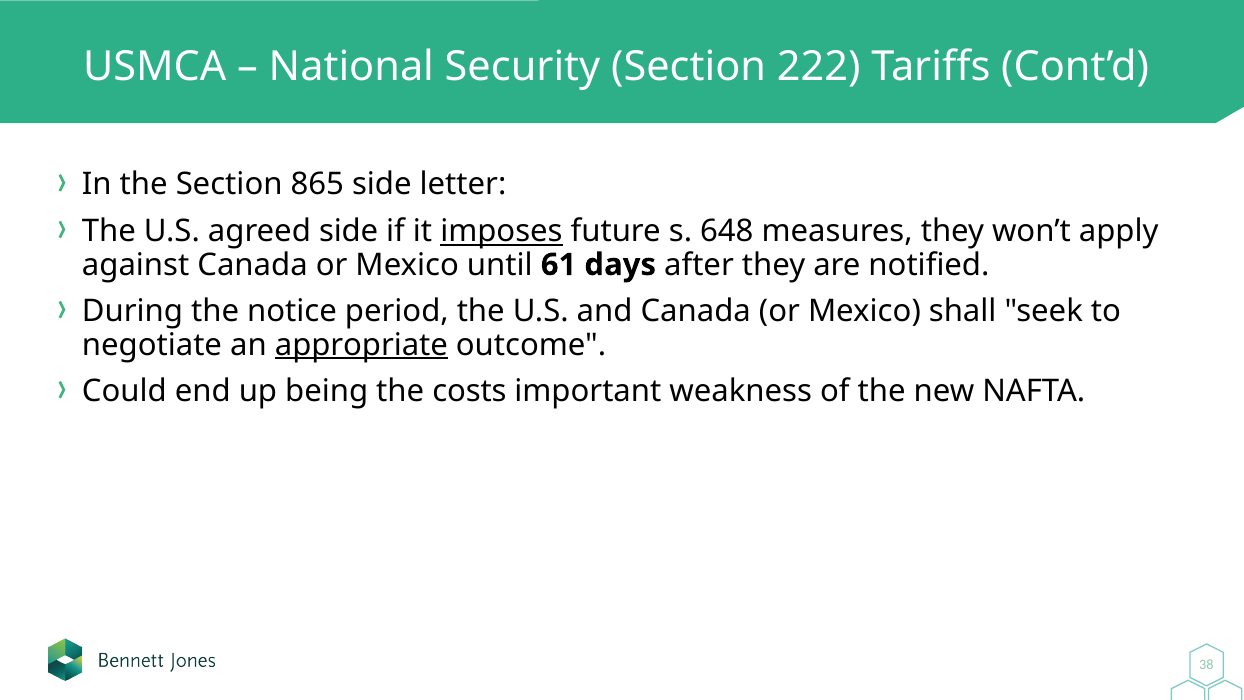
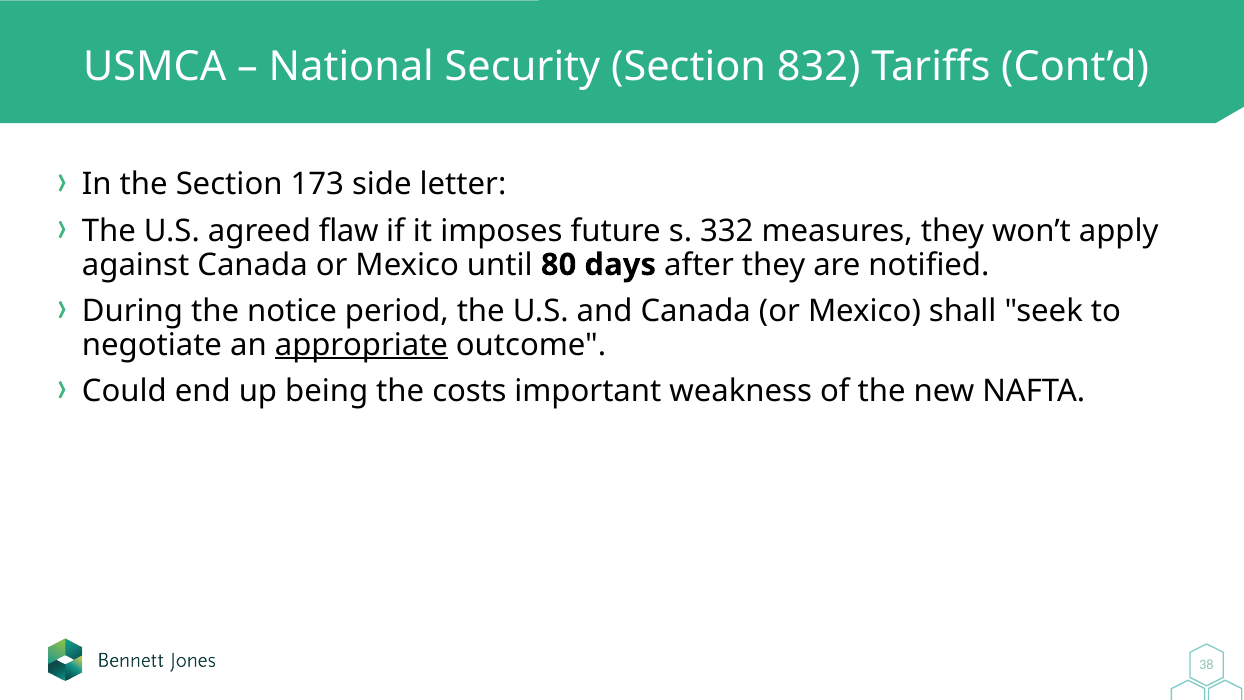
222: 222 -> 832
865: 865 -> 173
agreed side: side -> flaw
imposes underline: present -> none
648: 648 -> 332
61: 61 -> 80
